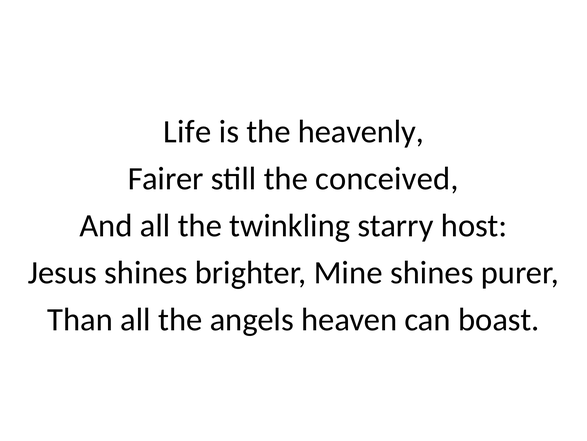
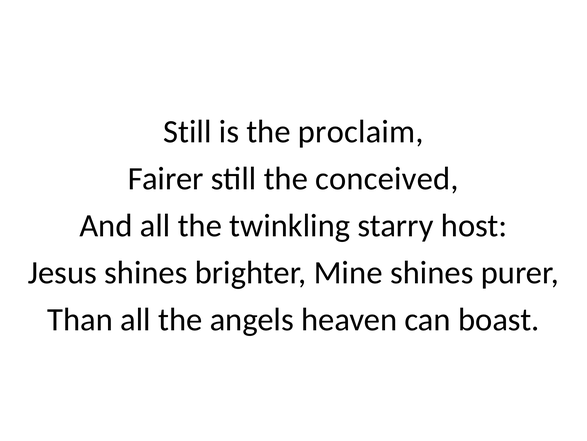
Life at (187, 131): Life -> Still
heavenly: heavenly -> proclaim
